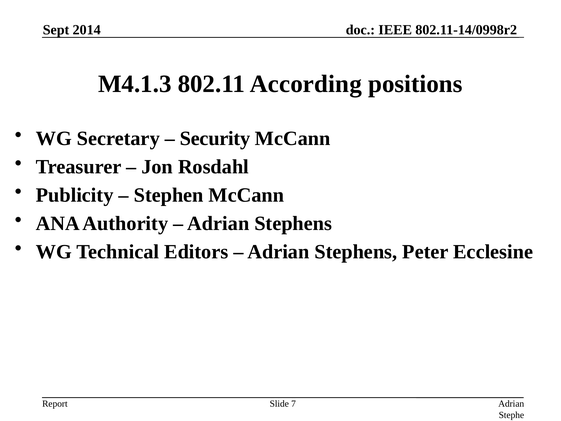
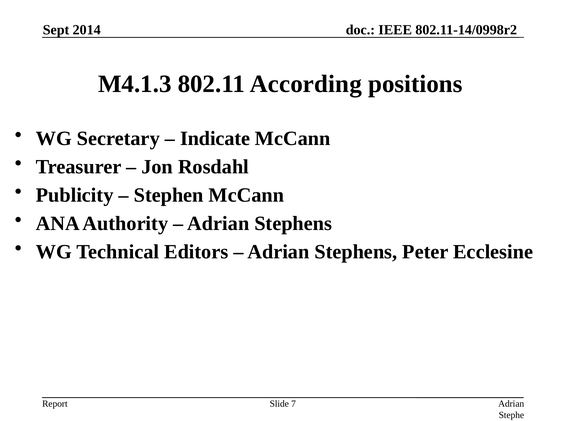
Security: Security -> Indicate
